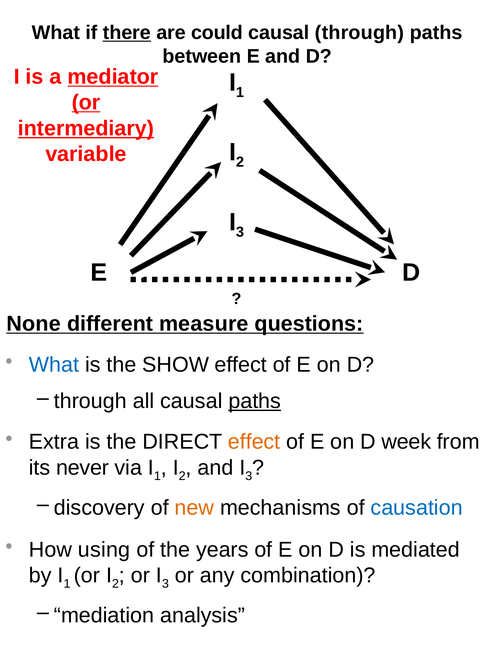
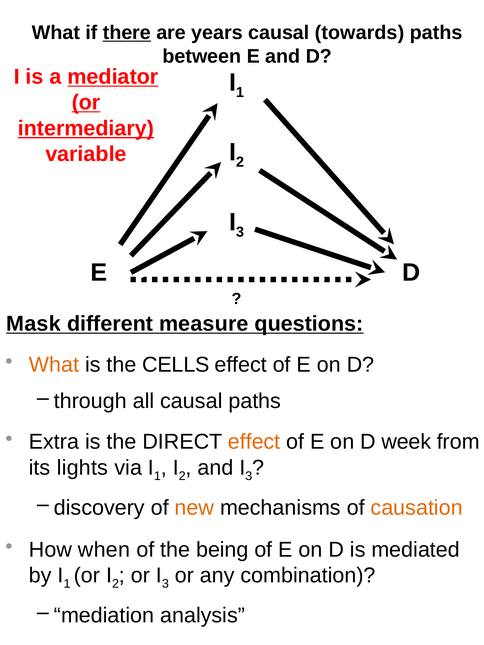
could: could -> years
causal through: through -> towards
None: None -> Mask
What at (54, 365) colour: blue -> orange
SHOW: SHOW -> CELLS
paths at (255, 401) underline: present -> none
never: never -> lights
causation colour: blue -> orange
using: using -> when
years: years -> being
